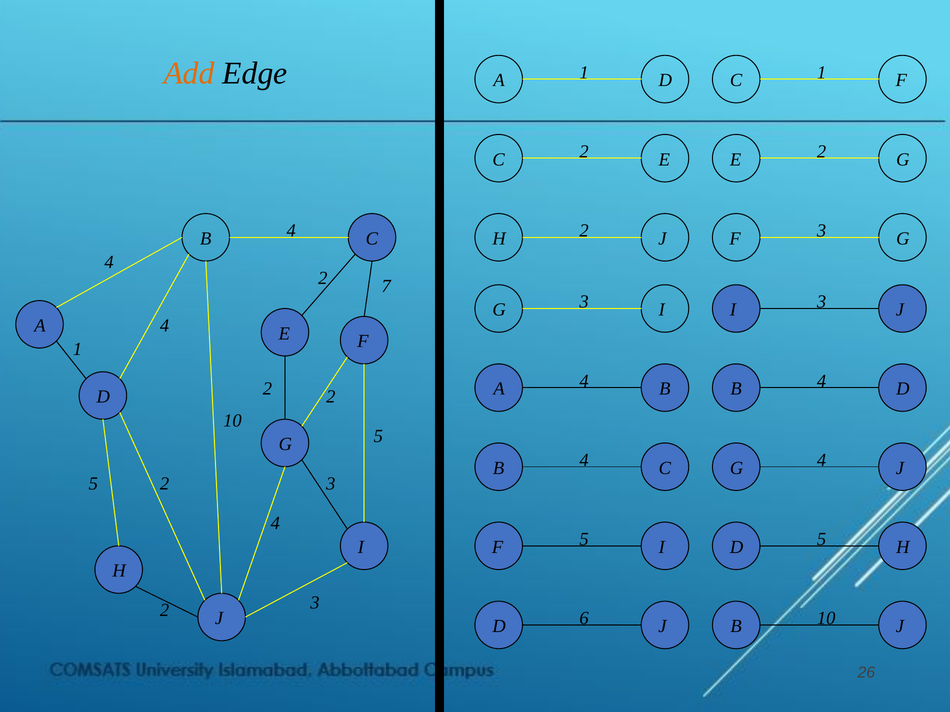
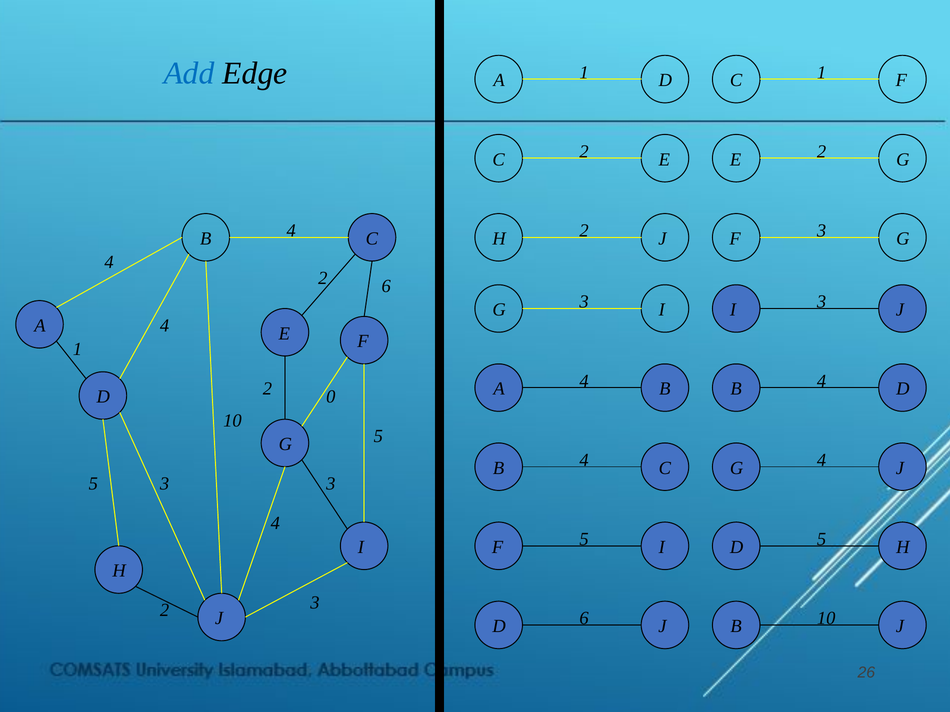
Add colour: orange -> blue
2 7: 7 -> 6
2 at (331, 397): 2 -> 0
2 at (165, 484): 2 -> 3
